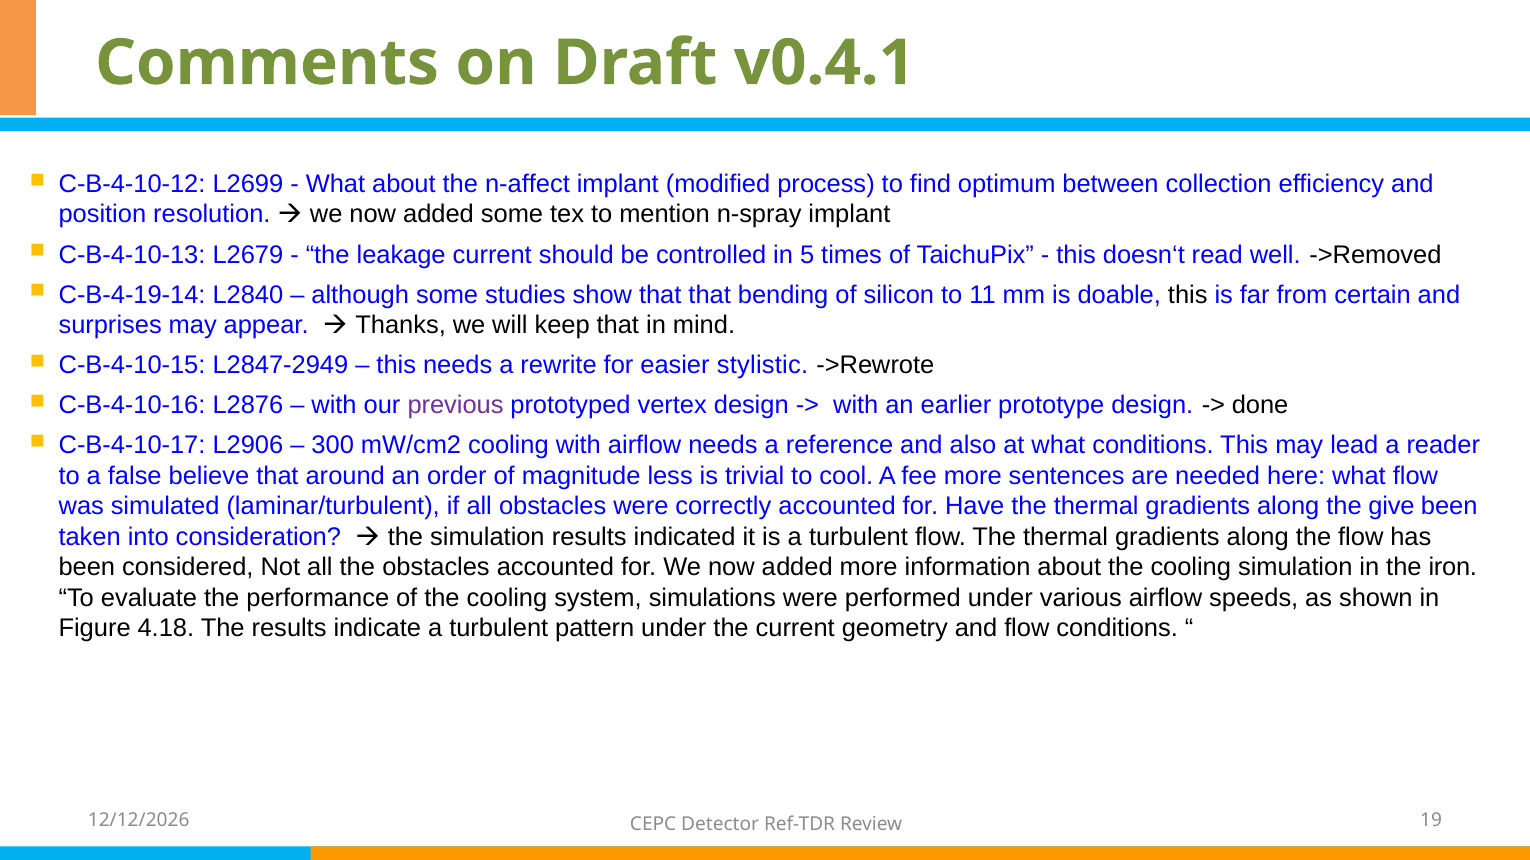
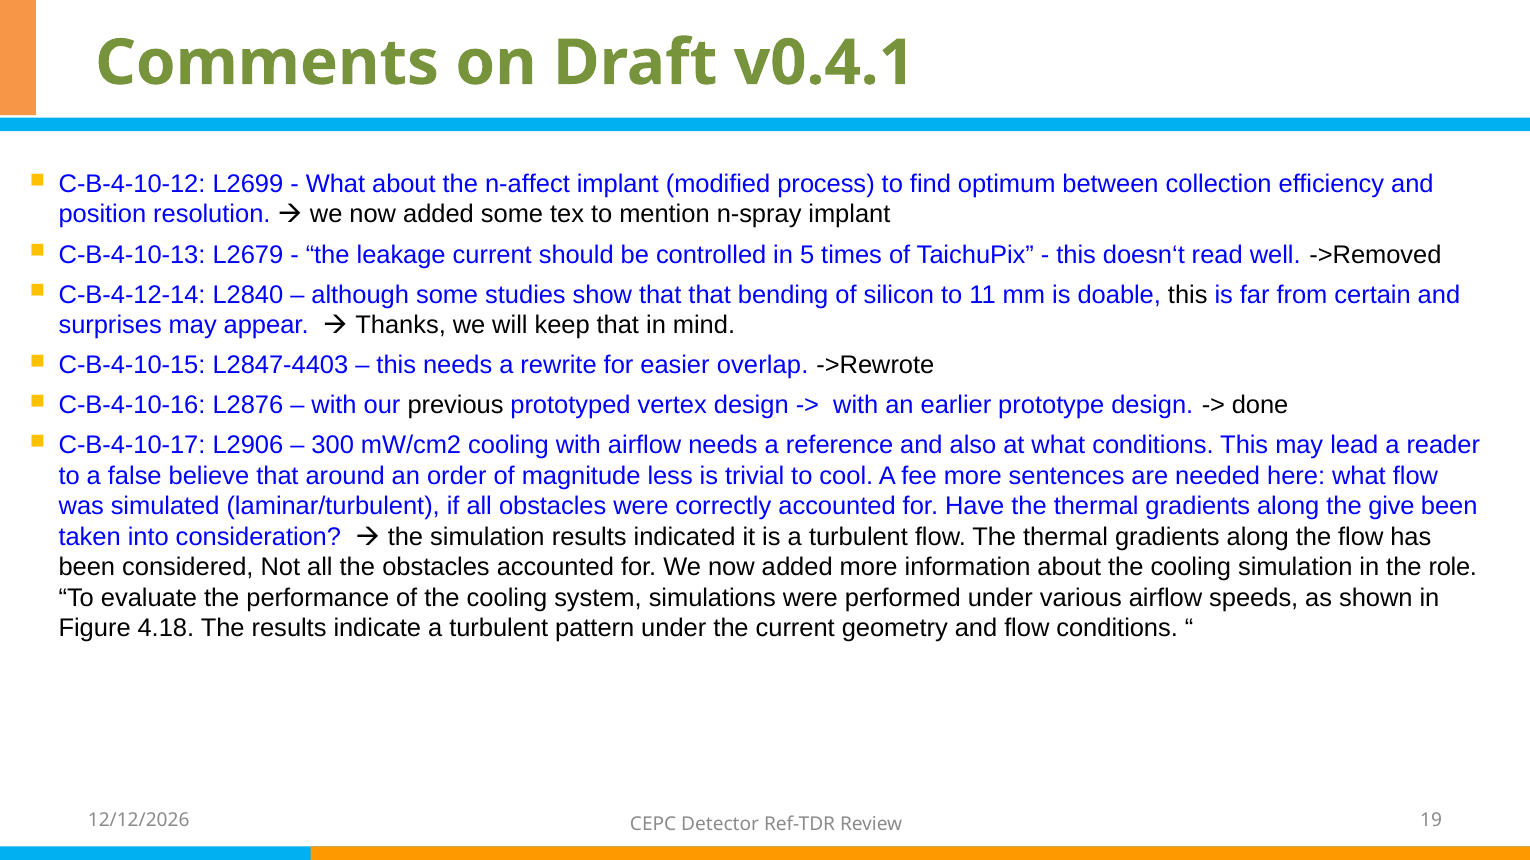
C-B-4-19-14: C-B-4-19-14 -> C-B-4-12-14
L2847-2949: L2847-2949 -> L2847-4403
stylistic: stylistic -> overlap
previous colour: purple -> black
iron: iron -> role
